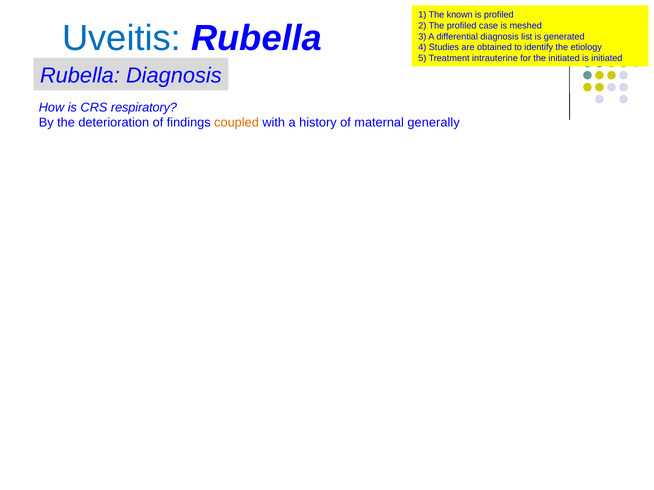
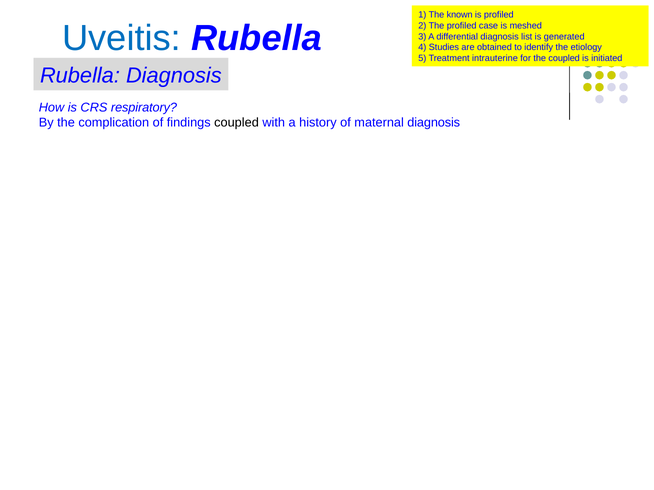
the initiated: initiated -> coupled
deterioration: deterioration -> complication
coupled at (237, 123) colour: orange -> black
maternal generally: generally -> diagnosis
